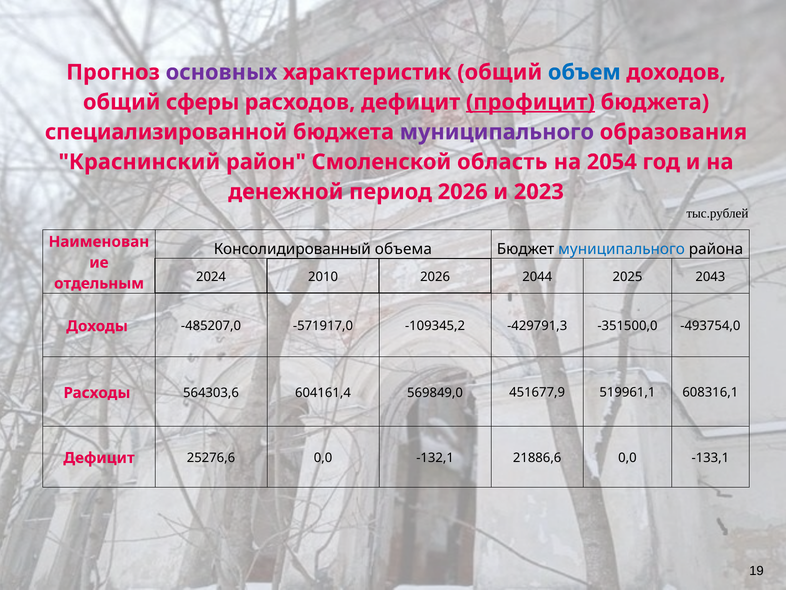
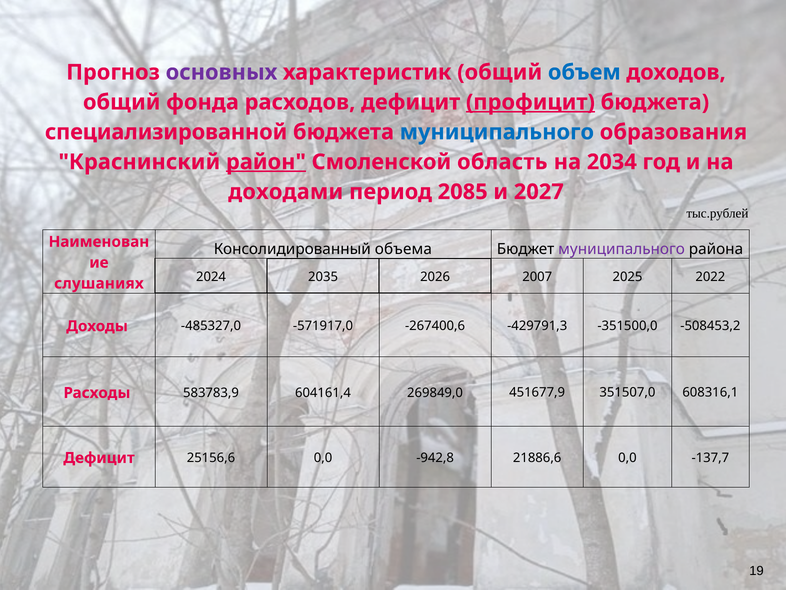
сферы: сферы -> фонда
муниципального at (497, 132) colour: purple -> blue
район underline: none -> present
2054: 2054 -> 2034
денежной: денежной -> доходами
период 2026: 2026 -> 2085
2023: 2023 -> 2027
муниципального at (622, 249) colour: blue -> purple
2010: 2010 -> 2035
2044: 2044 -> 2007
2043: 2043 -> 2022
отдельным: отдельным -> слушаниях
-485207,0: -485207,0 -> -485327,0
-109345,2: -109345,2 -> -267400,6
-493754,0: -493754,0 -> -508453,2
564303,6: 564303,6 -> 583783,9
569849,0: 569849,0 -> 269849,0
519961,1: 519961,1 -> 351507,0
25276,6: 25276,6 -> 25156,6
-132,1: -132,1 -> -942,8
-133,1: -133,1 -> -137,7
